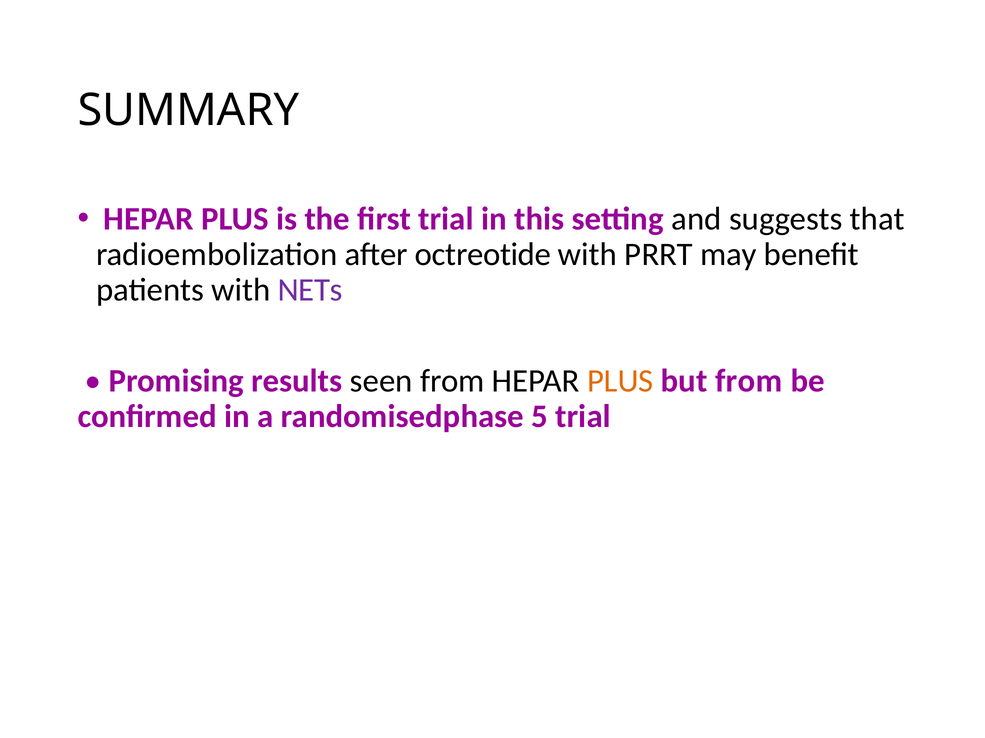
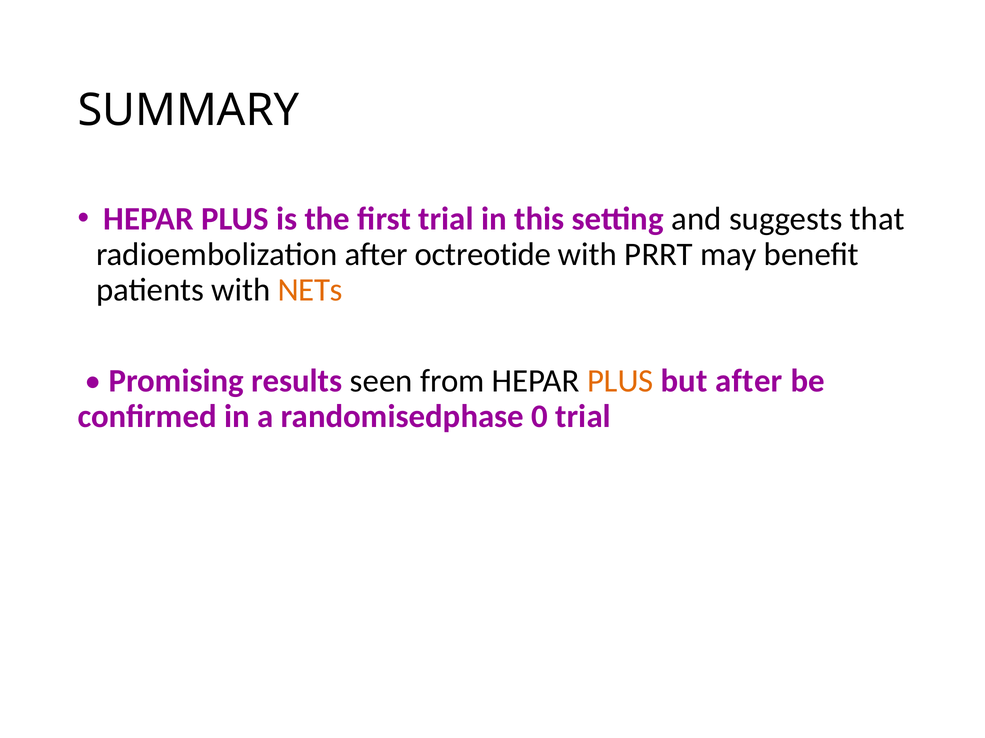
NETs colour: purple -> orange
but from: from -> after
5: 5 -> 0
